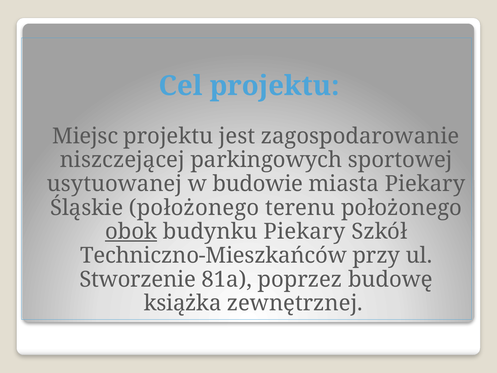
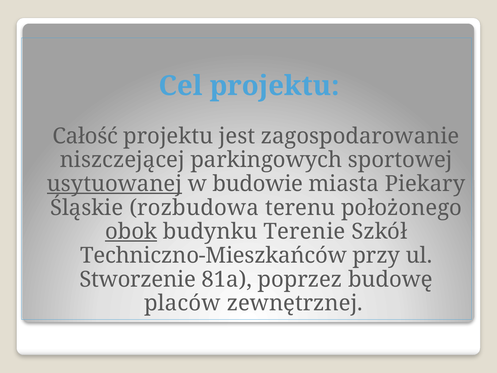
Miejsc: Miejsc -> Całość
usytuowanej underline: none -> present
Śląskie położonego: położonego -> rozbudowa
budynku Piekary: Piekary -> Terenie
książka: książka -> placów
